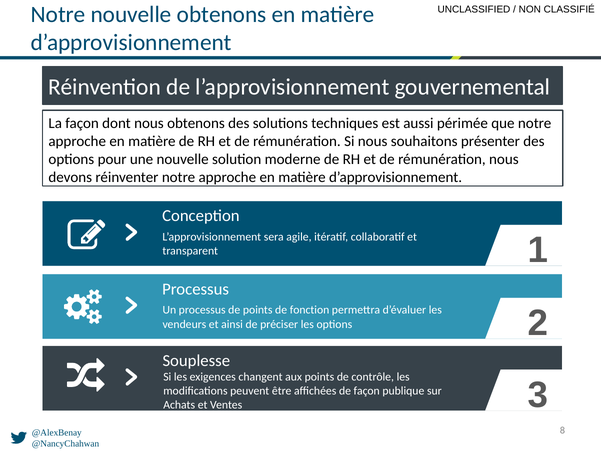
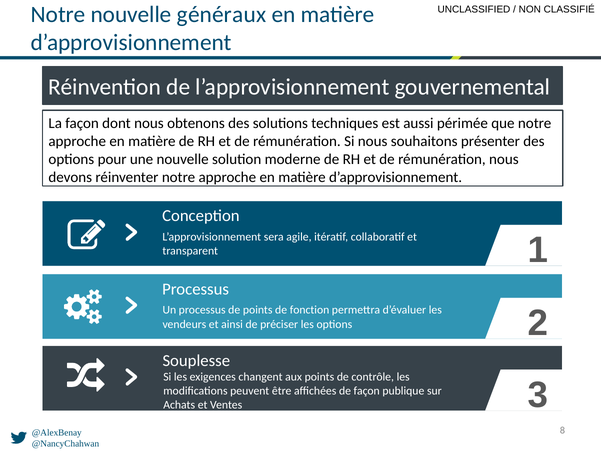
nouvelle obtenons: obtenons -> généraux
